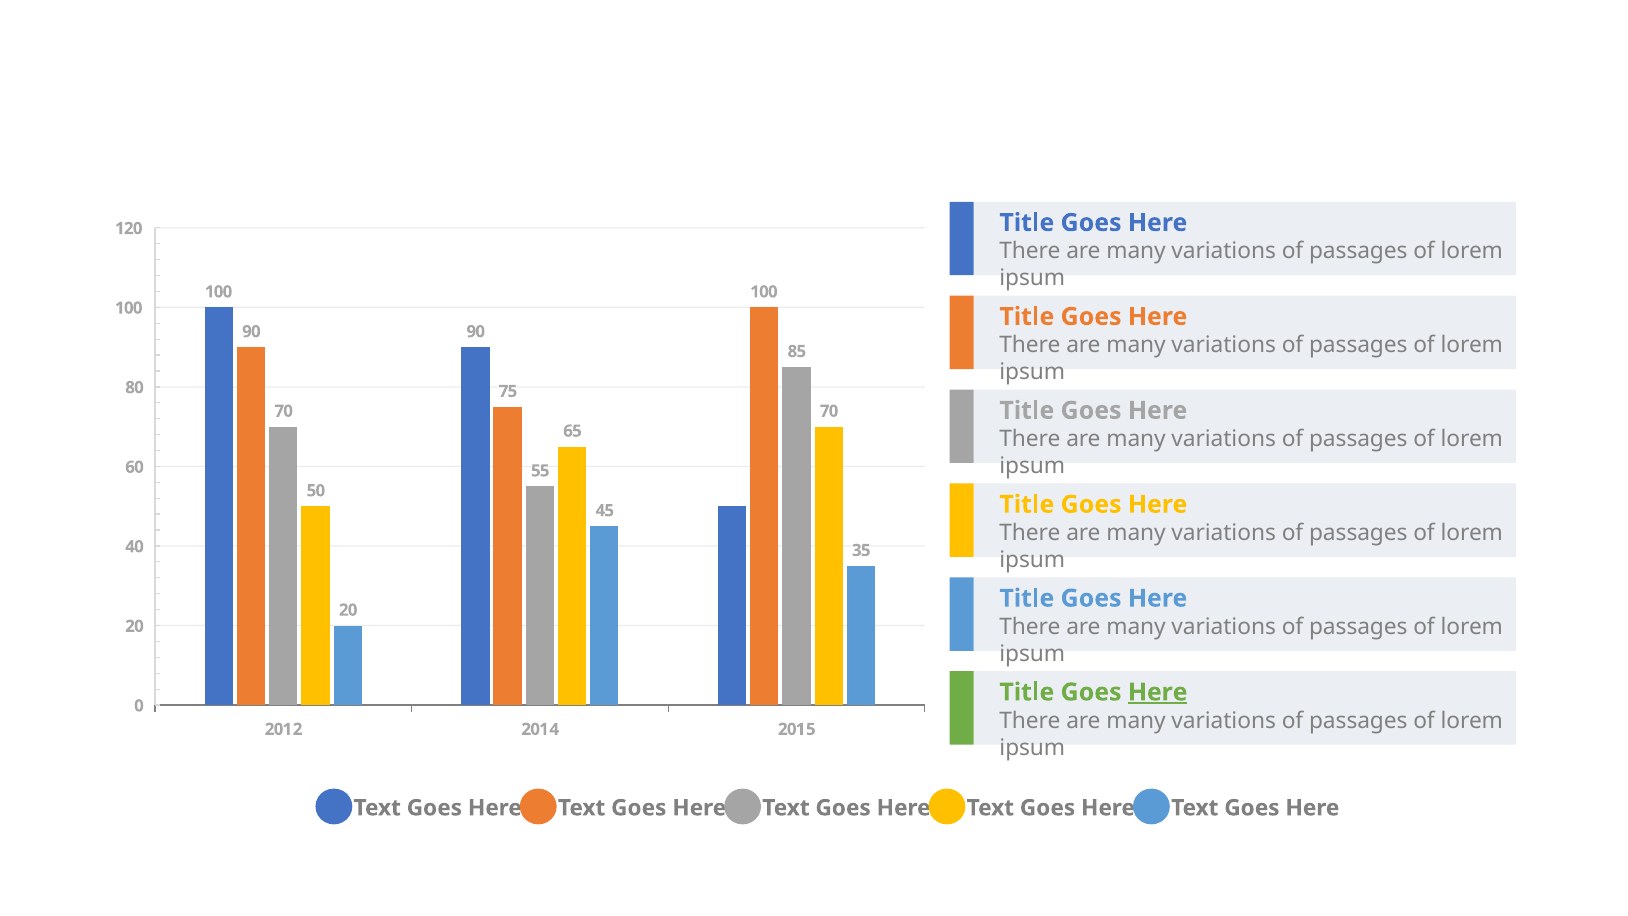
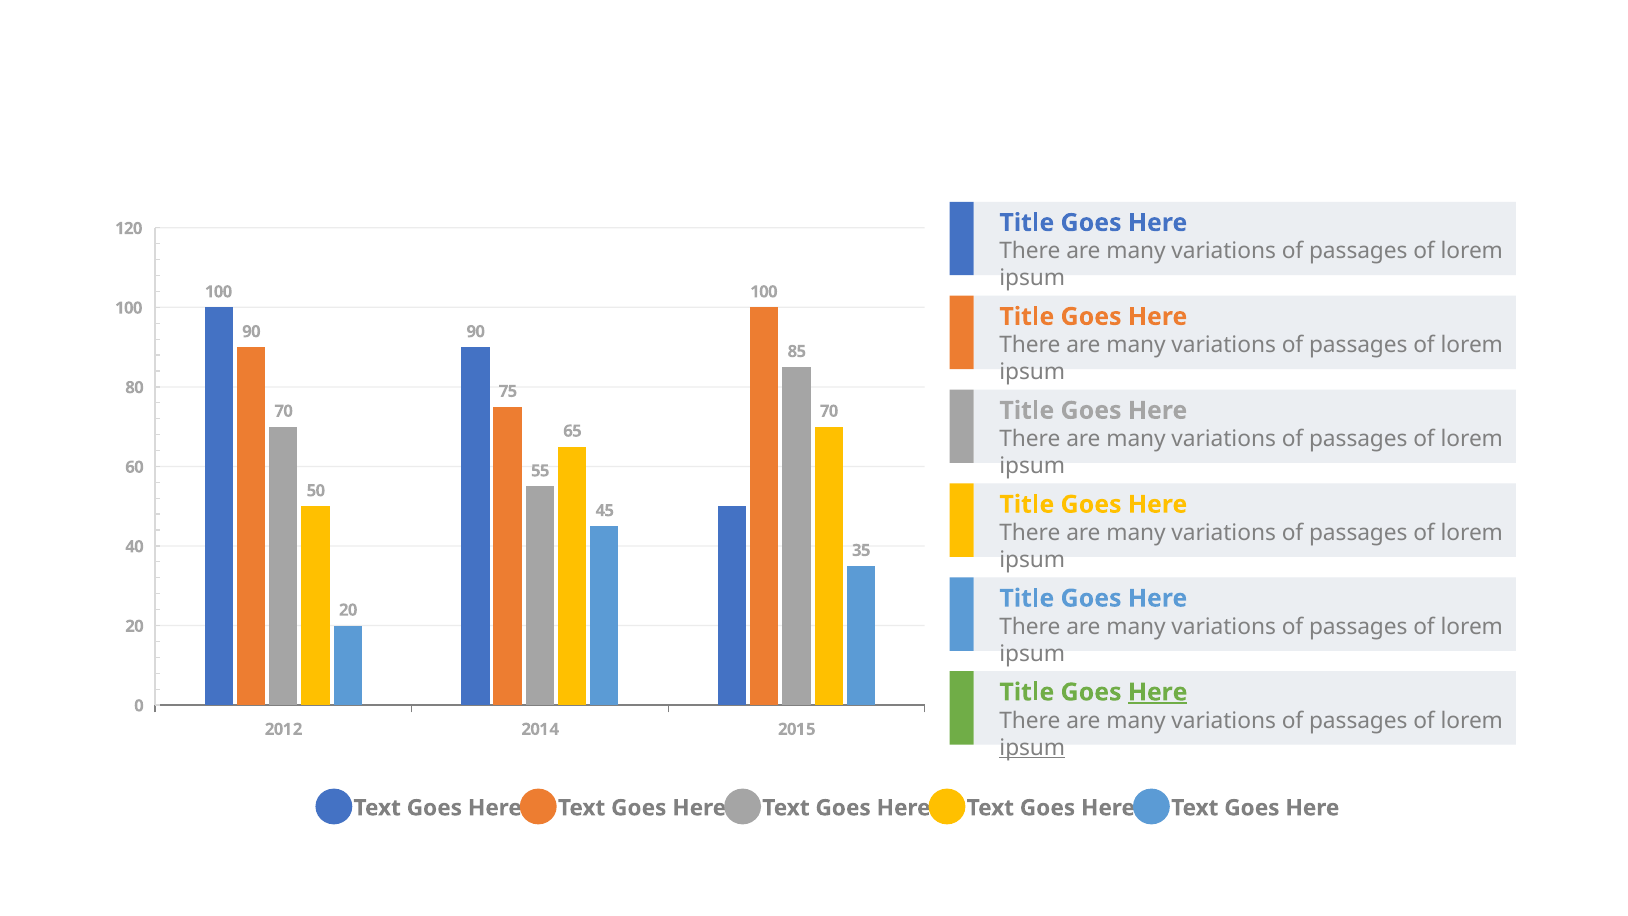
ipsum at (1032, 747) underline: none -> present
